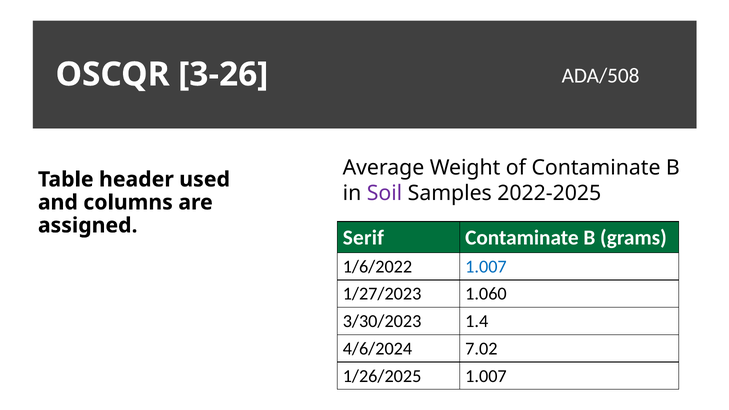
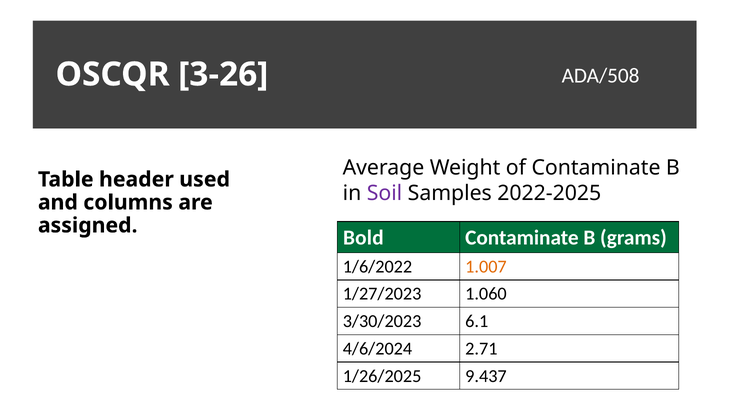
Serif: Serif -> Bold
1.007 at (486, 267) colour: blue -> orange
1.4: 1.4 -> 6.1
7.02: 7.02 -> 2.71
1/26/2025 1.007: 1.007 -> 9.437
